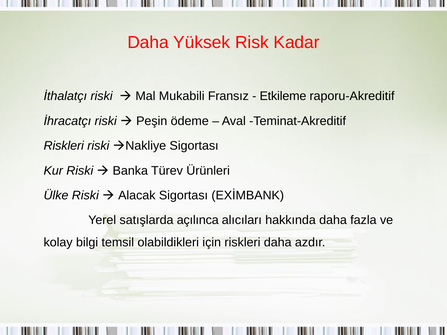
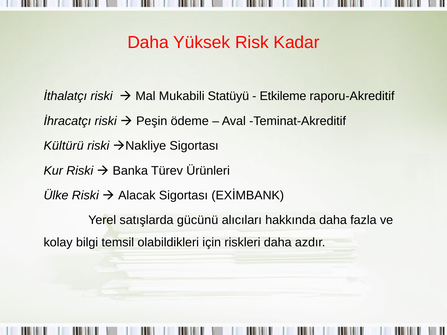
Fransız: Fransız -> Statüyü
Riskleri at (64, 146): Riskleri -> Kültürü
açılınca: açılınca -> gücünü
